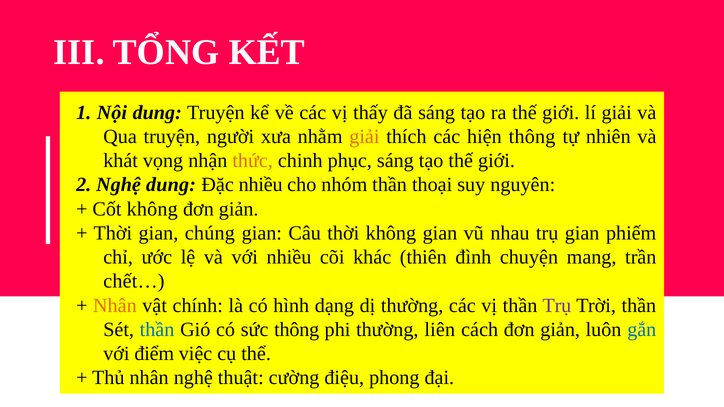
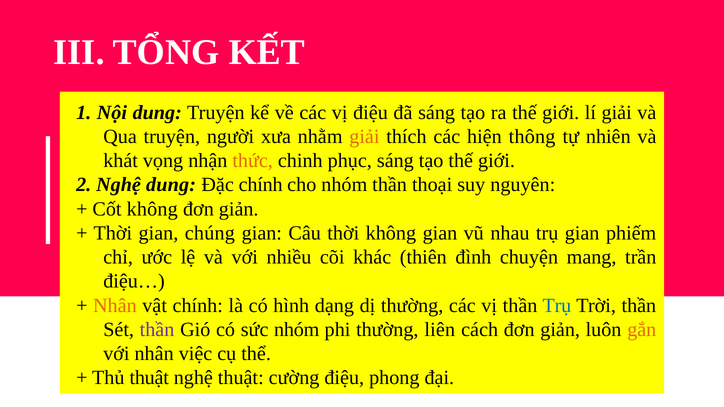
vị thấy: thấy -> điệu
Đặc nhiều: nhiều -> chính
chết…: chết… -> điệu…
Trụ at (557, 306) colour: purple -> blue
thần at (157, 330) colour: blue -> purple
sức thông: thông -> nhóm
gắn colour: blue -> orange
với điểm: điểm -> nhân
Thủ nhân: nhân -> thuật
